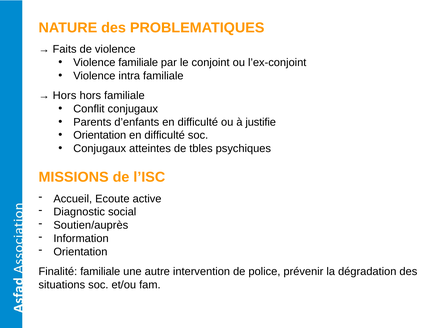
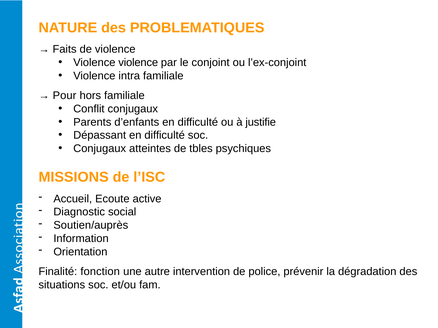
Violence familiale: familiale -> violence
Hors at (65, 96): Hors -> Pour
Orientation at (100, 135): Orientation -> Dépassant
Finalité familiale: familiale -> fonction
